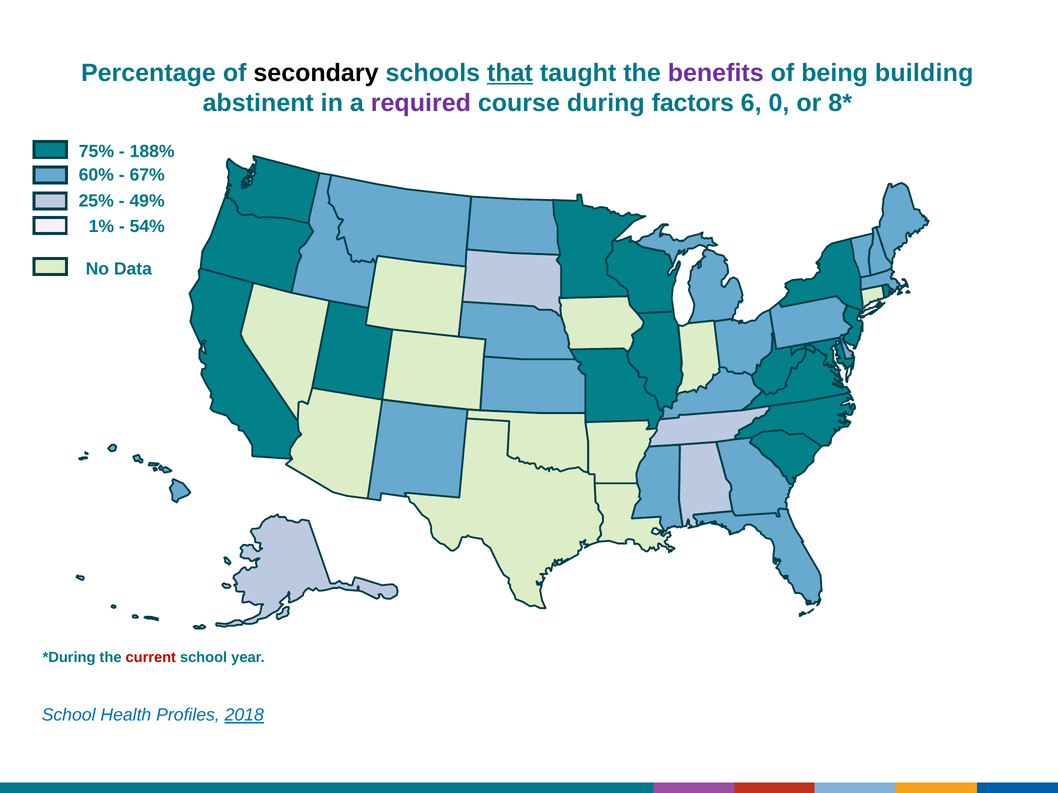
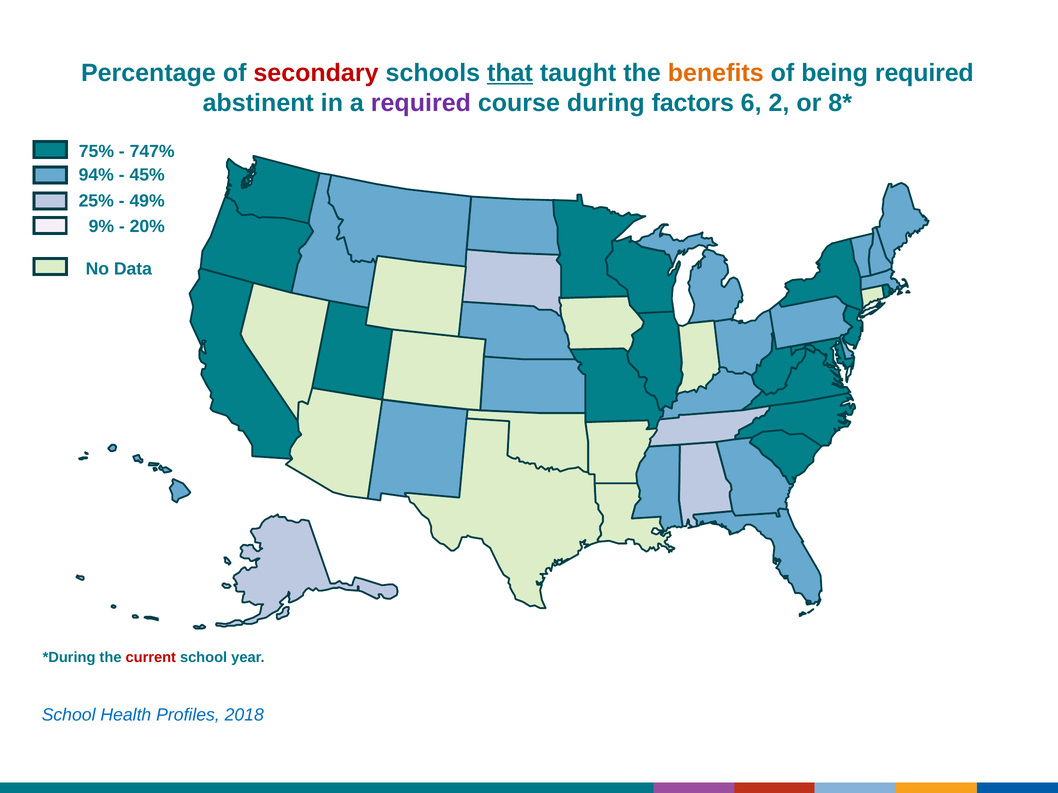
secondary colour: black -> red
benefits colour: purple -> orange
being building: building -> required
0: 0 -> 2
188%: 188% -> 747%
60%: 60% -> 94%
67%: 67% -> 45%
1%: 1% -> 9%
54%: 54% -> 20%
2018 underline: present -> none
